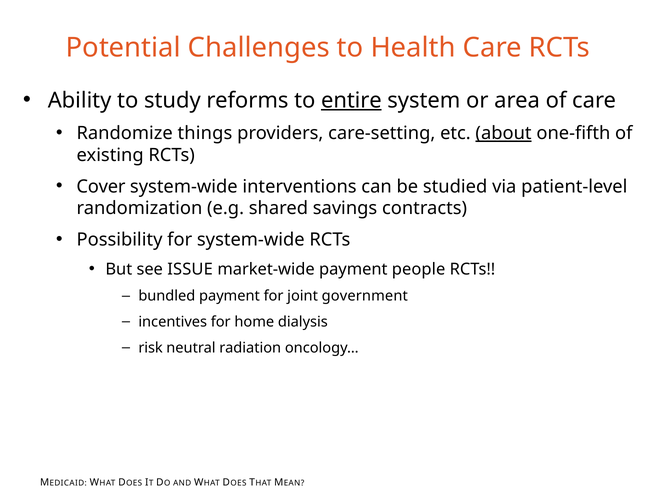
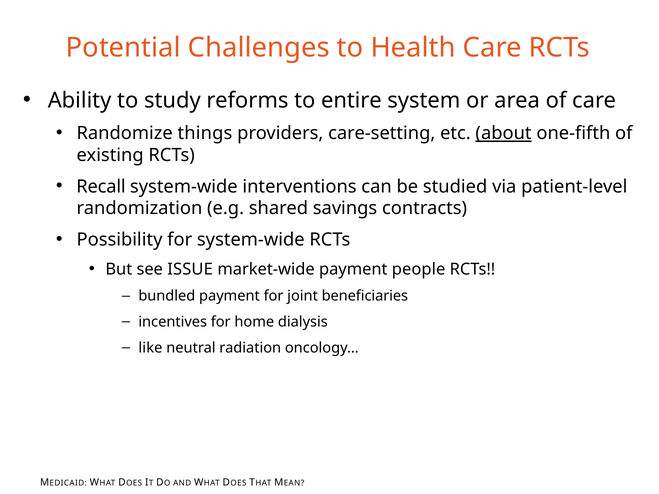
entire underline: present -> none
Cover: Cover -> Recall
government: government -> beneficiaries
risk: risk -> like
